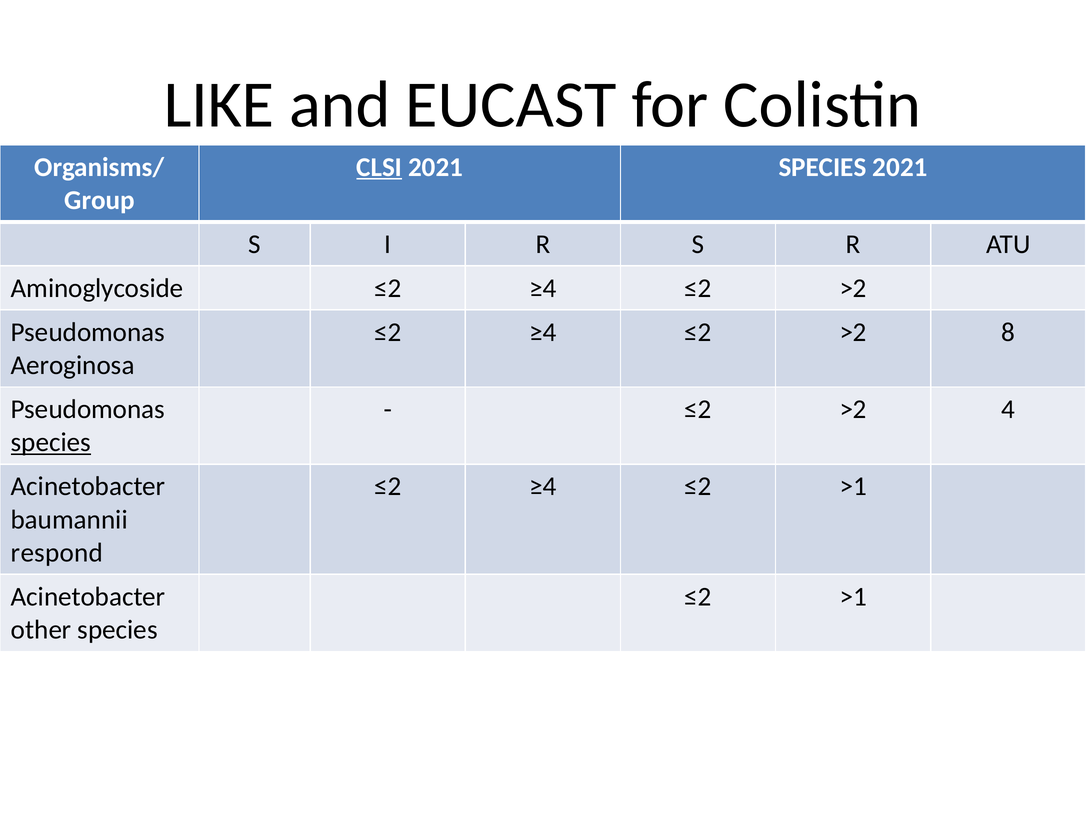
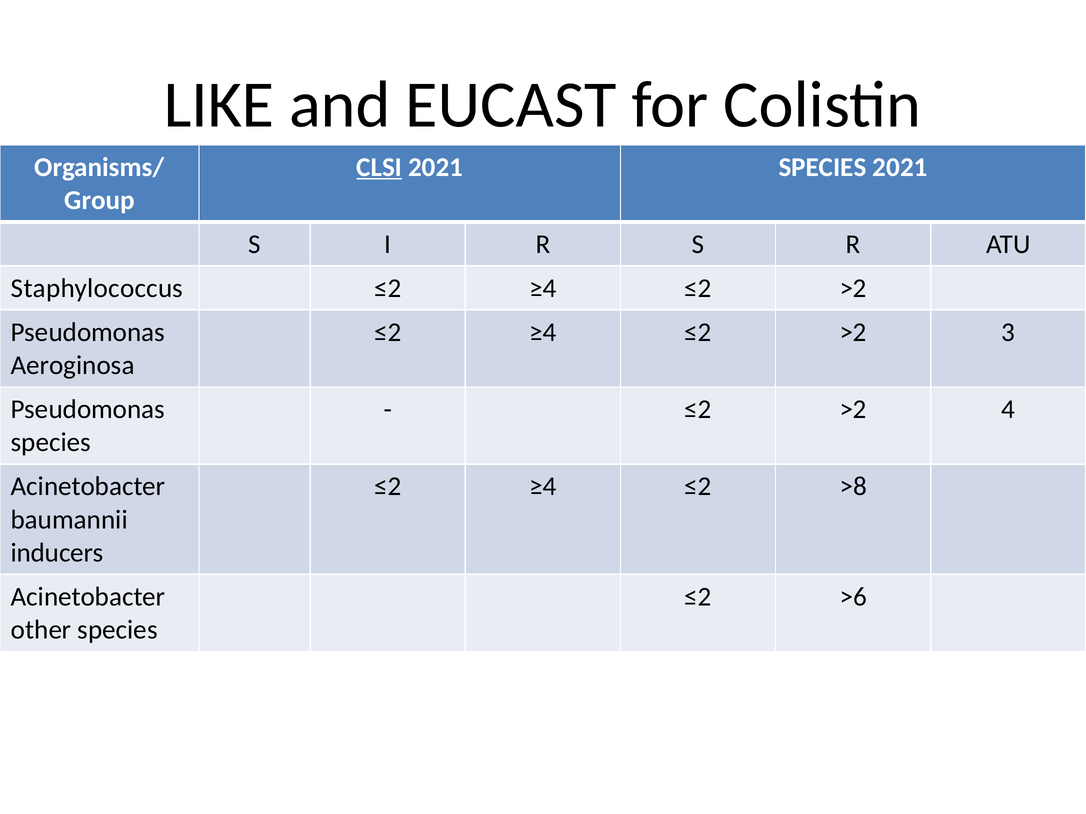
Aminoglycoside: Aminoglycoside -> Staphylococcus
8: 8 -> 3
species at (51, 443) underline: present -> none
≥4 ≤2 >1: >1 -> >8
respond: respond -> inducers
>1 at (853, 597): >1 -> >6
